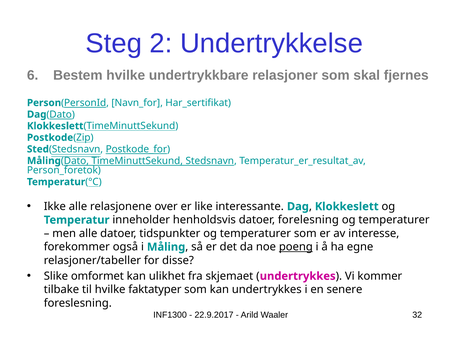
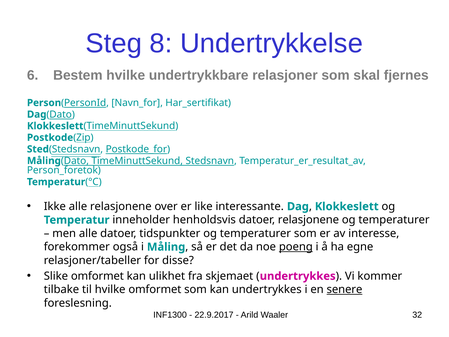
2: 2 -> 8
datoer forelesning: forelesning -> relasjonene
hvilke faktatyper: faktatyper -> omformet
senere underline: none -> present
